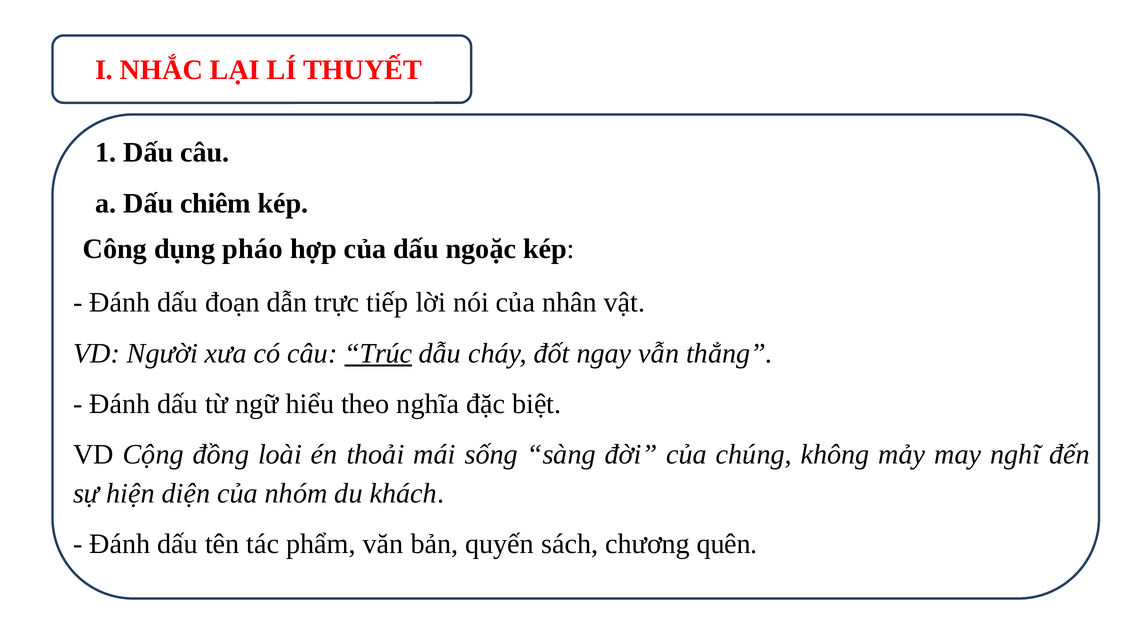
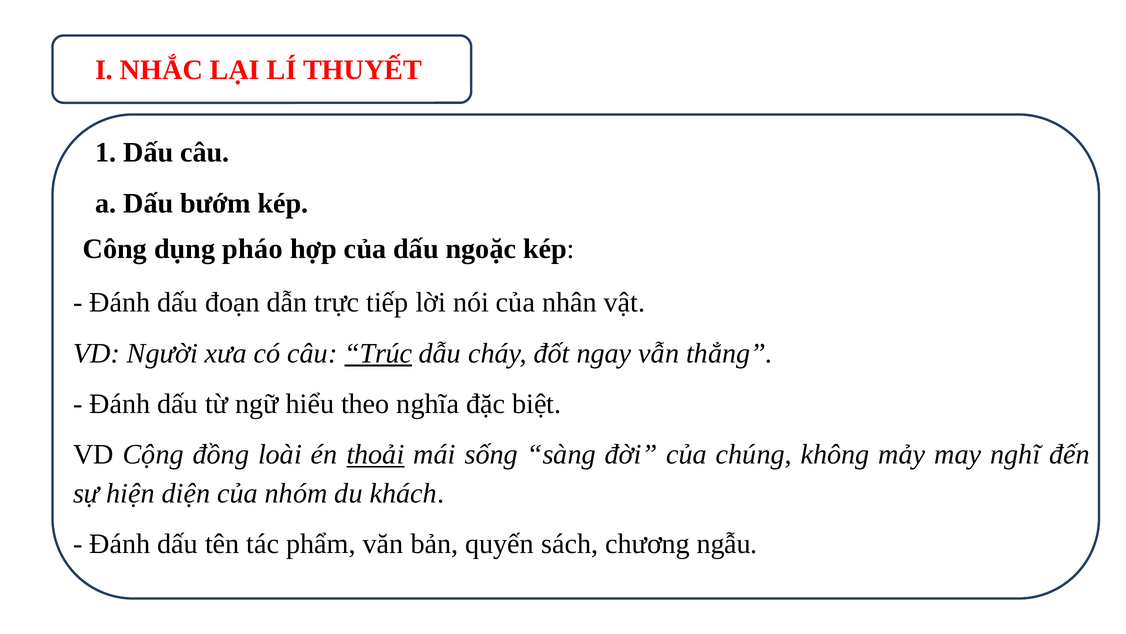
chiêm: chiêm -> bướm
thoải underline: none -> present
quên: quên -> ngẫu
